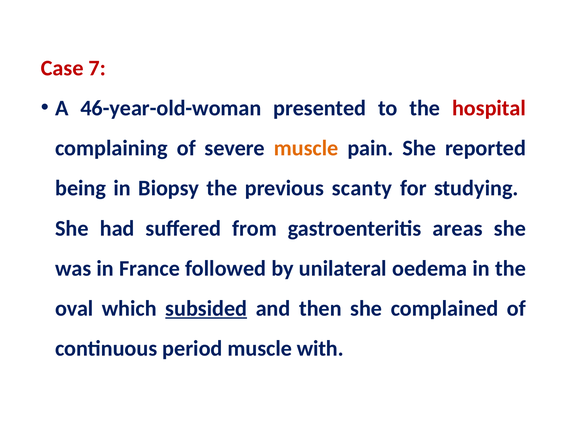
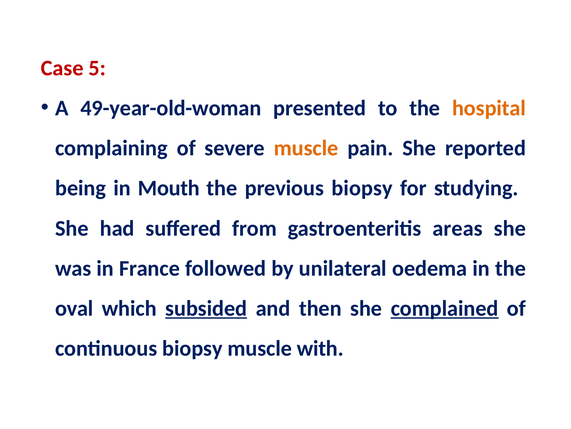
7: 7 -> 5
46-year-old-woman: 46-year-old-woman -> 49-year-old-woman
hospital colour: red -> orange
Biopsy: Biopsy -> Mouth
previous scanty: scanty -> biopsy
complained underline: none -> present
continuous period: period -> biopsy
